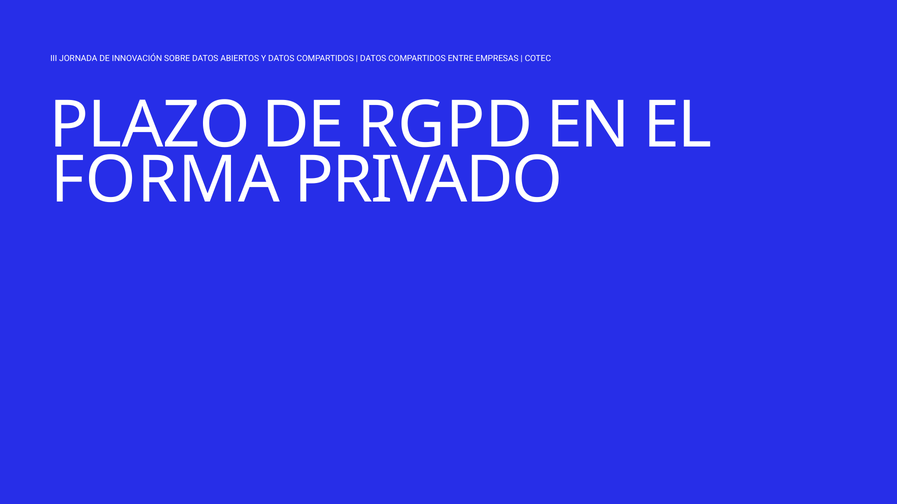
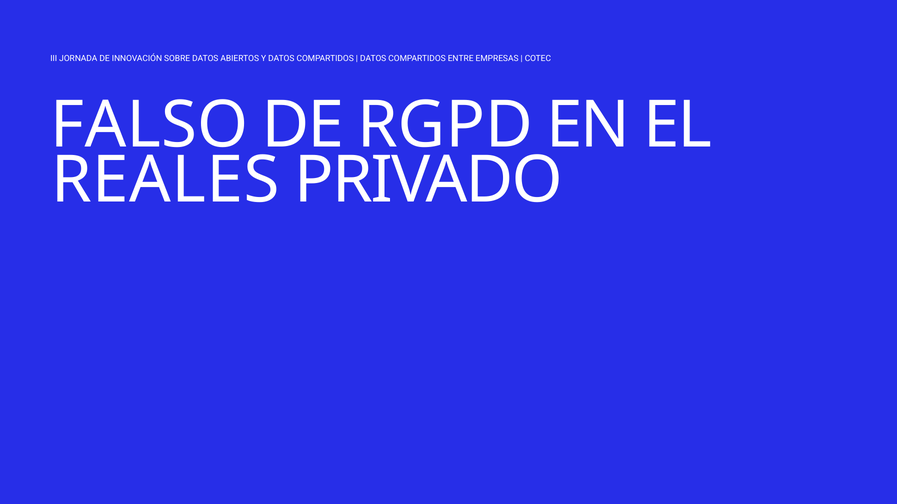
PLAZO: PLAZO -> FALSO
FORMA: FORMA -> REALES
